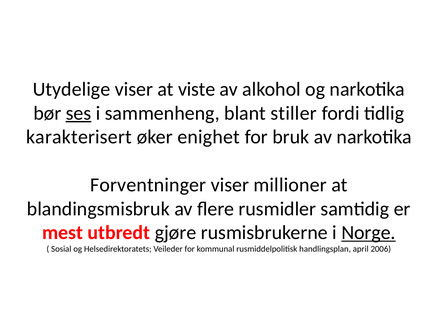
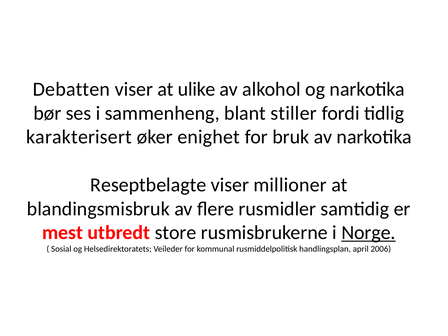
Utydelige: Utydelige -> Debatten
viste: viste -> ulike
ses underline: present -> none
Forventninger: Forventninger -> Reseptbelagte
gjøre: gjøre -> store
